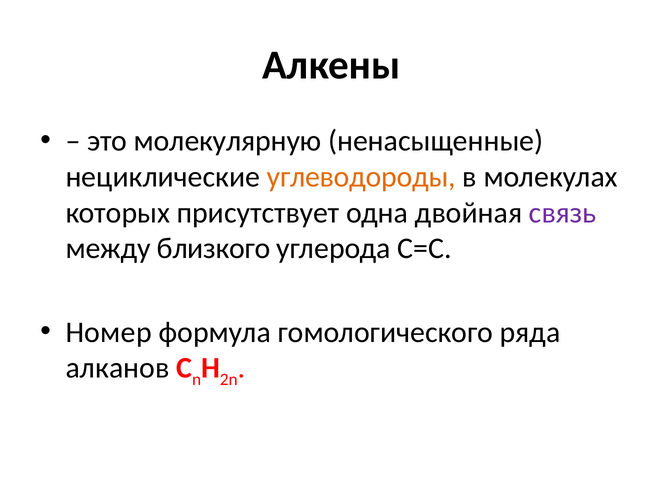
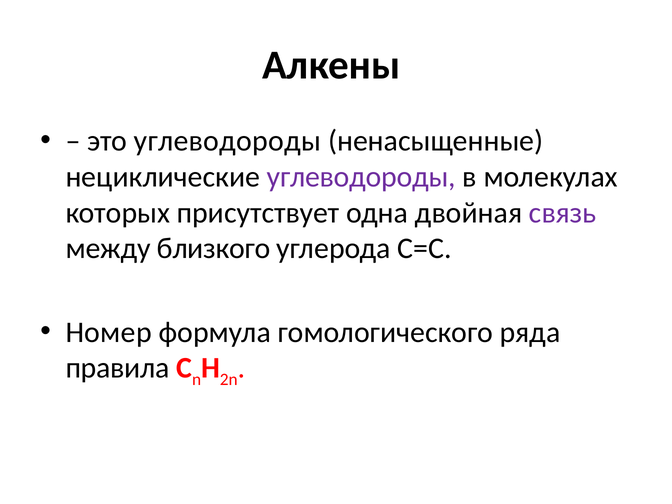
это молекулярную: молекулярную -> углеводороды
углеводороды at (361, 177) colour: orange -> purple
алканов: алканов -> правила
